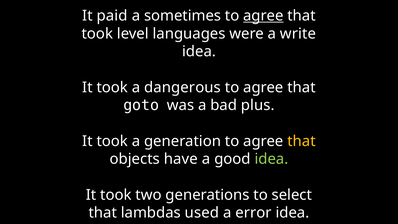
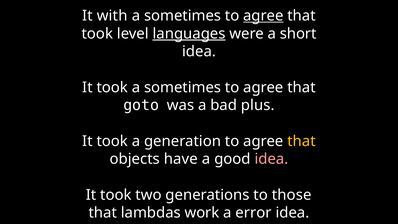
paid: paid -> with
languages underline: none -> present
write: write -> short
took a dangerous: dangerous -> sometimes
idea at (271, 159) colour: light green -> pink
select: select -> those
used: used -> work
